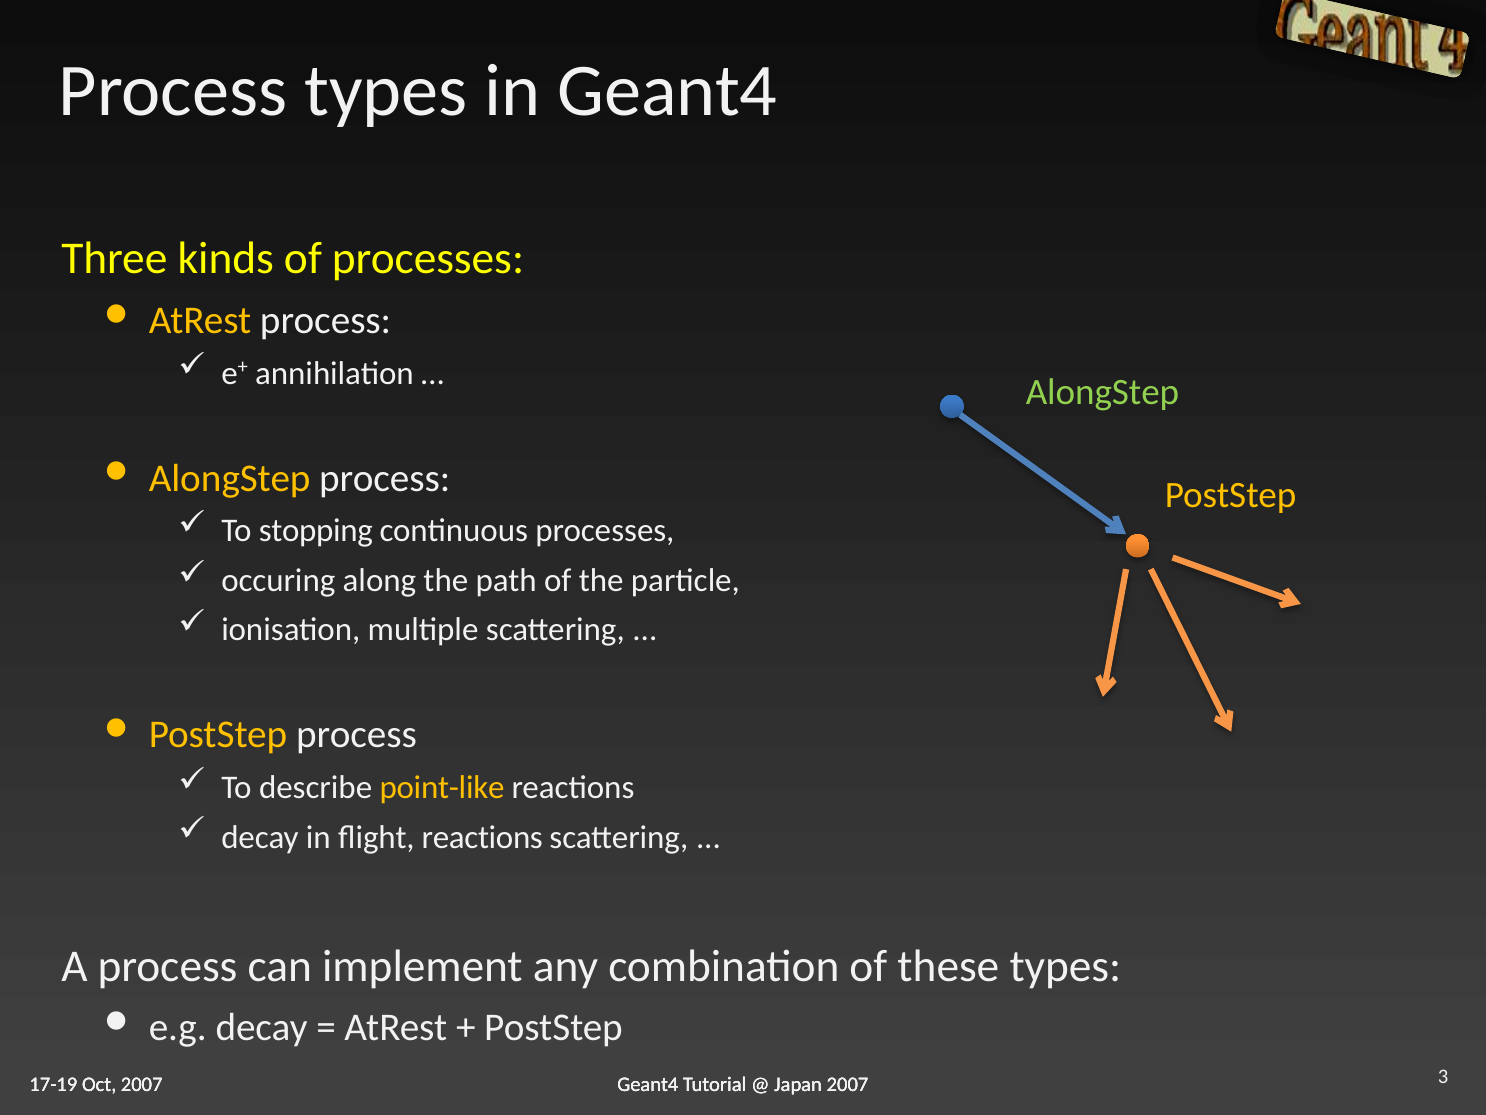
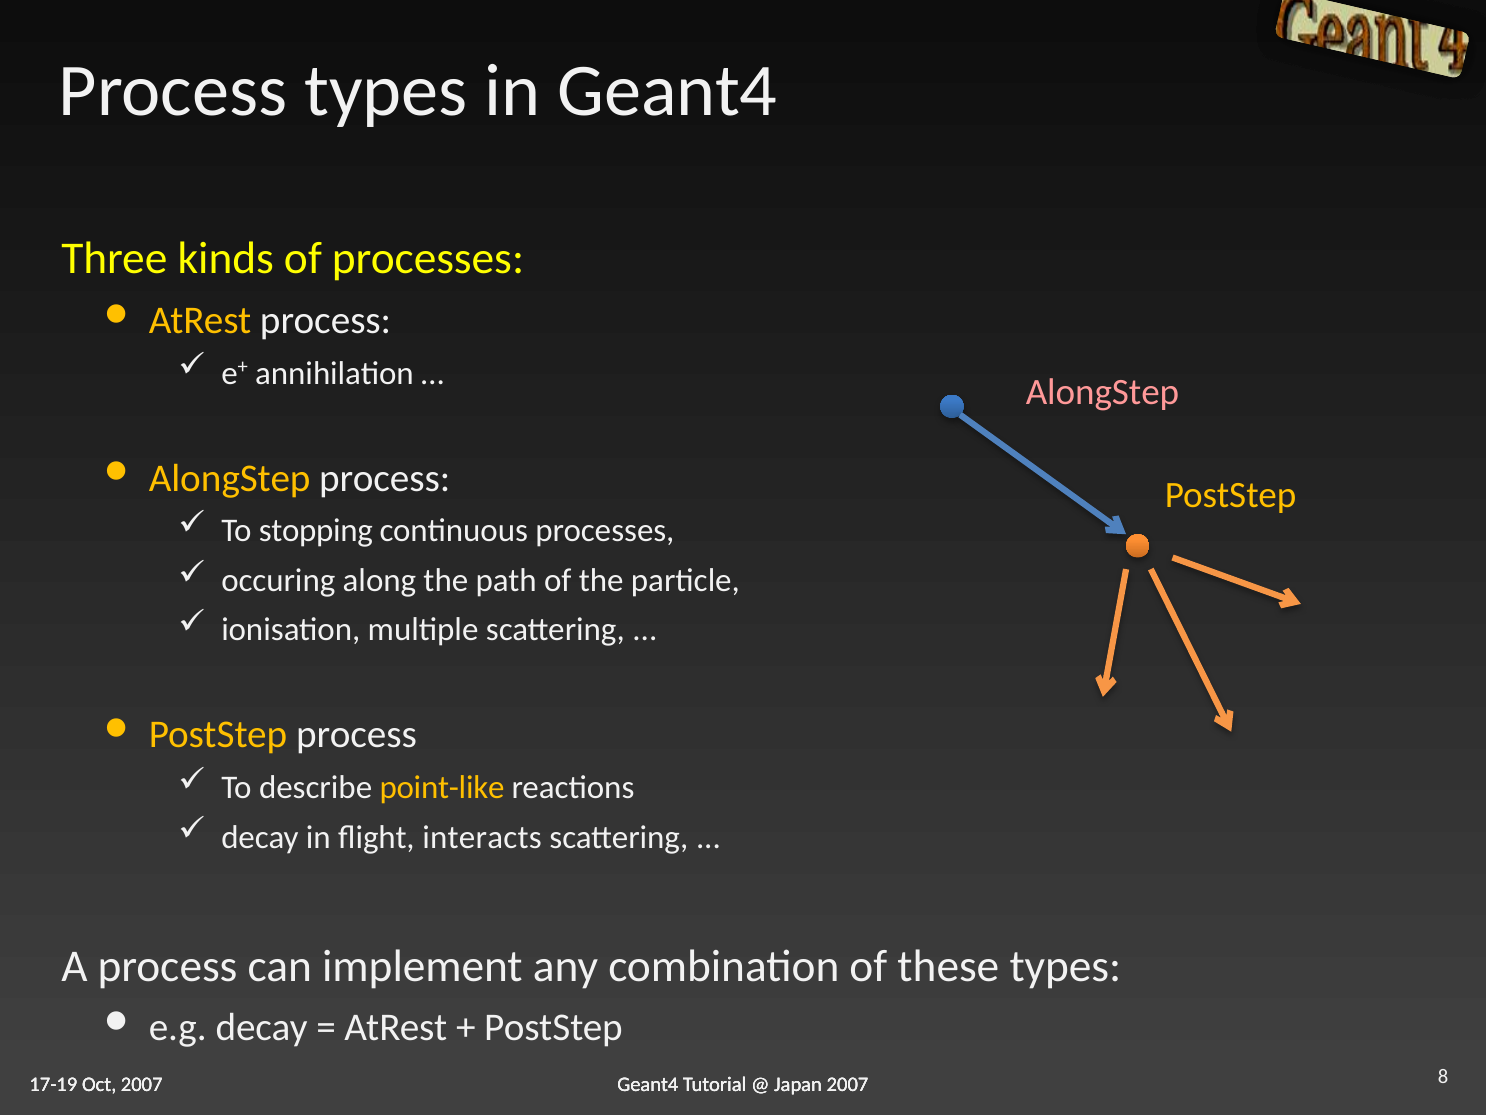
AlongStep at (1103, 392) colour: light green -> pink
flight reactions: reactions -> interacts
3: 3 -> 8
